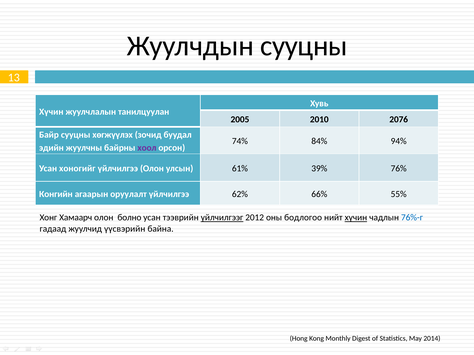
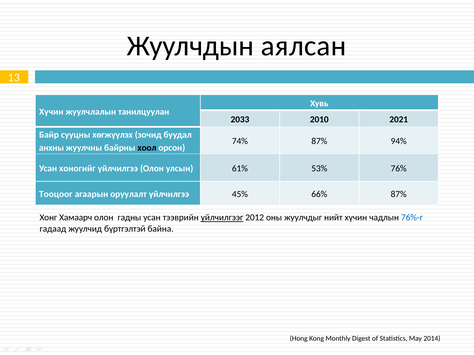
Жуулчдын сууцны: сууцны -> аялсан
2005: 2005 -> 2033
2076: 2076 -> 2021
74% 84%: 84% -> 87%
эдийн: эдийн -> анхны
хоол colour: purple -> black
39%: 39% -> 53%
Конгийн: Конгийн -> Тооцоог
62%: 62% -> 45%
66% 55%: 55% -> 87%
болно: болно -> гадны
бодлогоо: бодлогоо -> жуулчдыг
хүчин at (356, 218) underline: present -> none
үүсвэрийн: үүсвэрийн -> бүртгэлтэй
